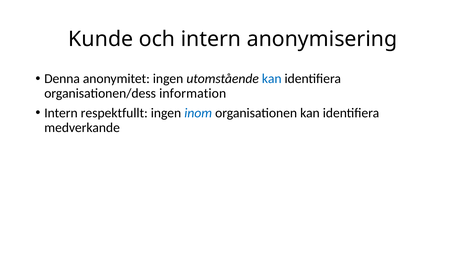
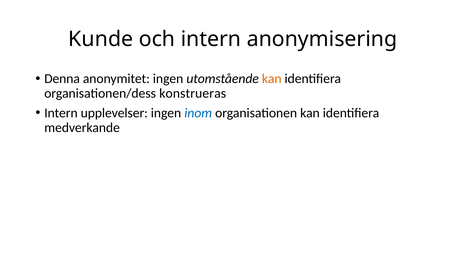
kan at (272, 79) colour: blue -> orange
information: information -> konstrueras
respektfullt: respektfullt -> upplevelser
